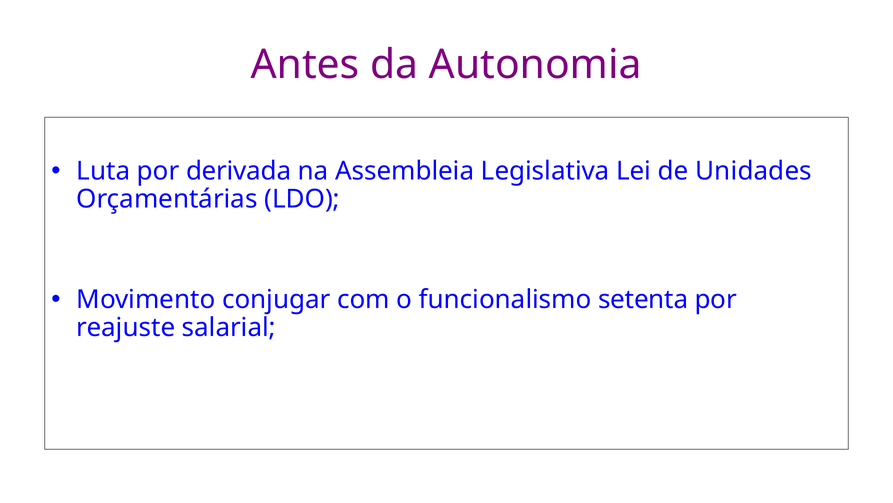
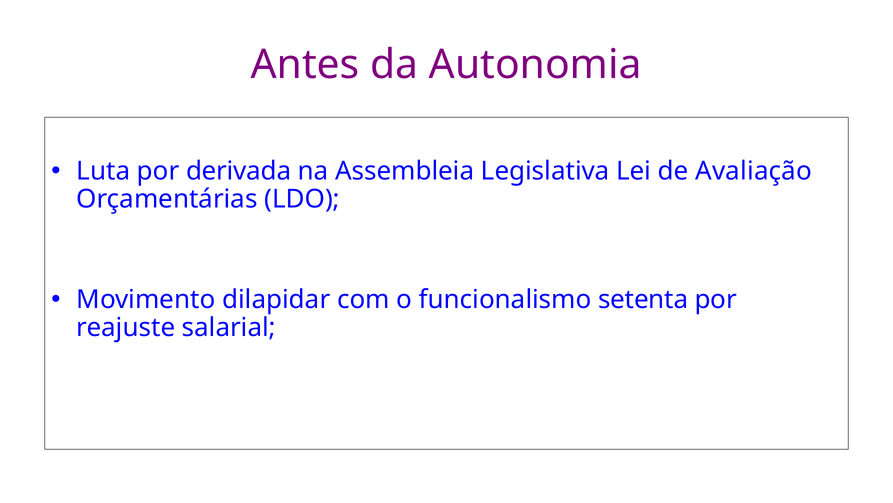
Unidades: Unidades -> Avaliação
conjugar: conjugar -> dilapidar
